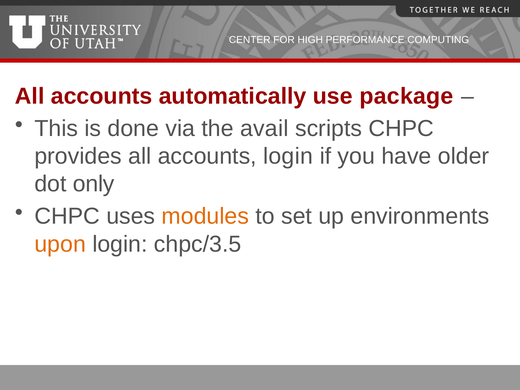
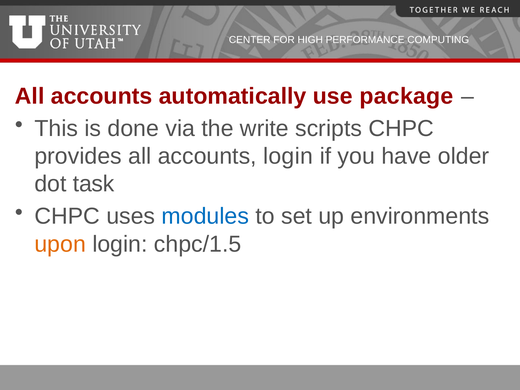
avail: avail -> write
only: only -> task
modules colour: orange -> blue
chpc/3.5: chpc/3.5 -> chpc/1.5
